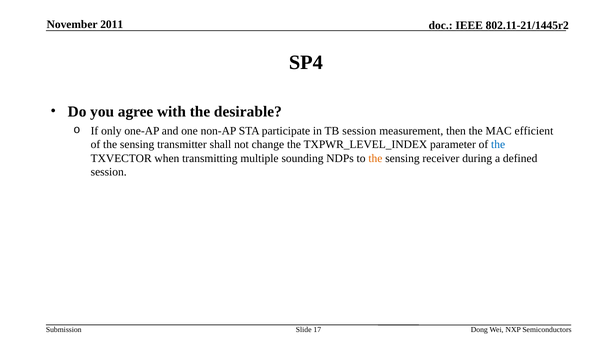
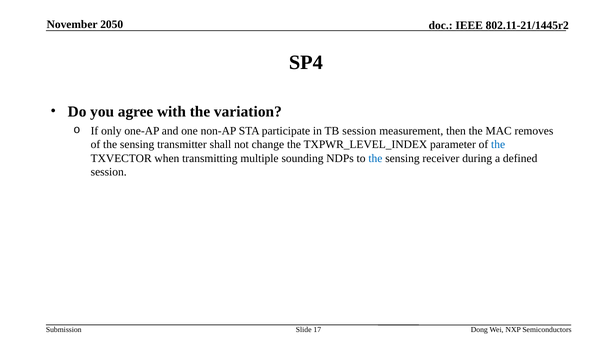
2011: 2011 -> 2050
desirable: desirable -> variation
efficient: efficient -> removes
the at (375, 159) colour: orange -> blue
